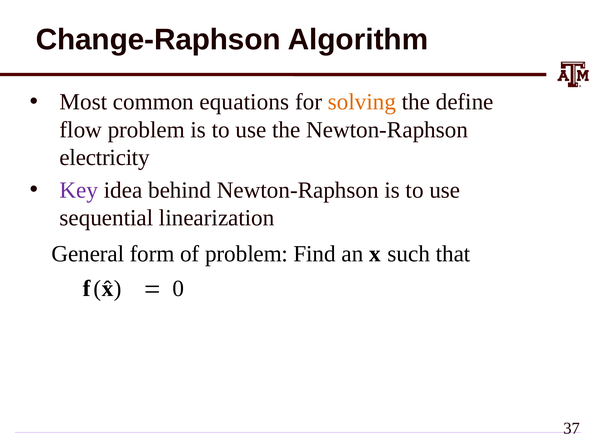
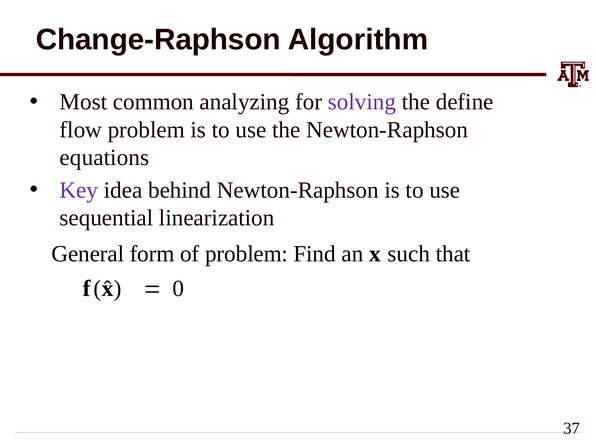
equations: equations -> analyzing
solving colour: orange -> purple
electricity: electricity -> equations
